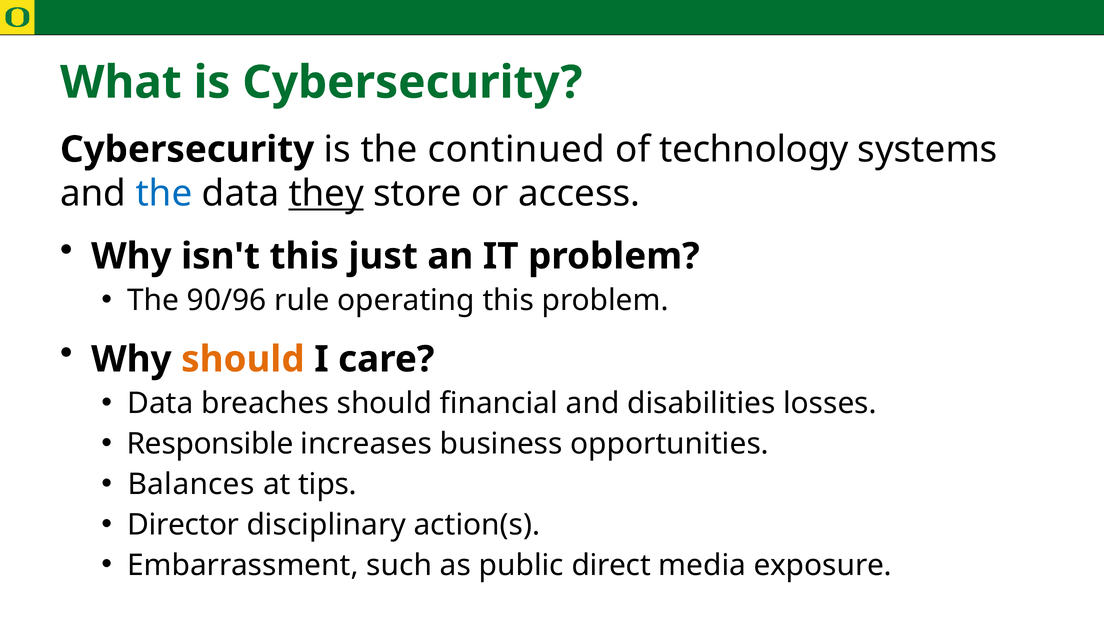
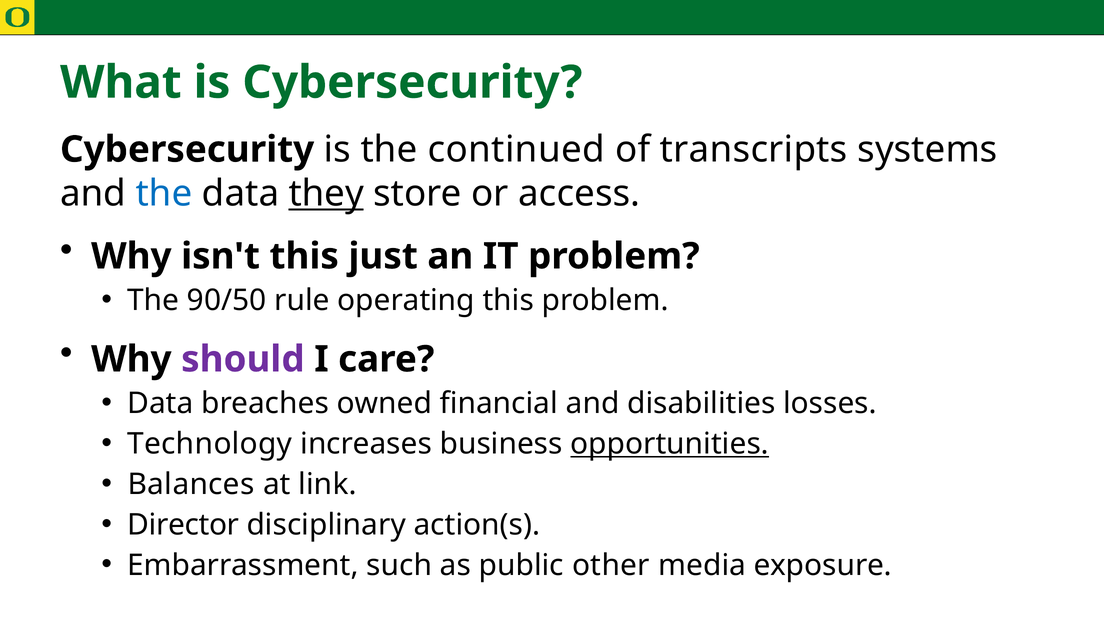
technology: technology -> transcripts
90/96: 90/96 -> 90/50
should at (243, 359) colour: orange -> purple
breaches should: should -> owned
Responsible: Responsible -> Technology
opportunities underline: none -> present
tips: tips -> link
direct: direct -> other
